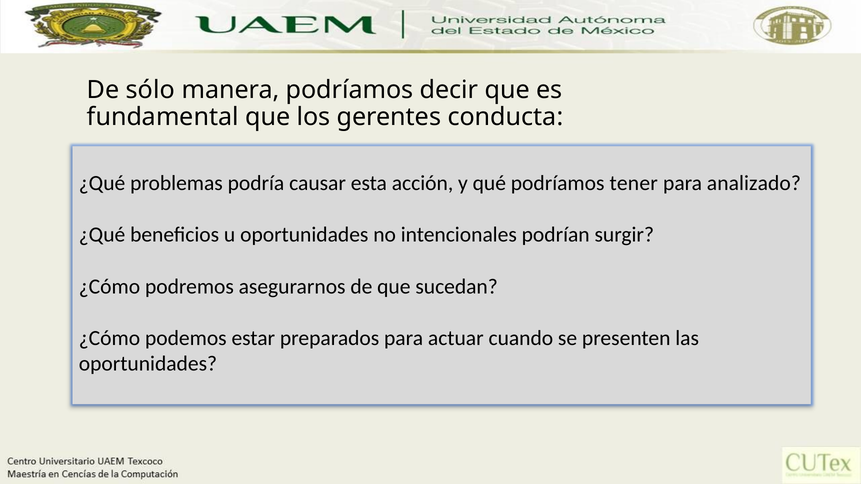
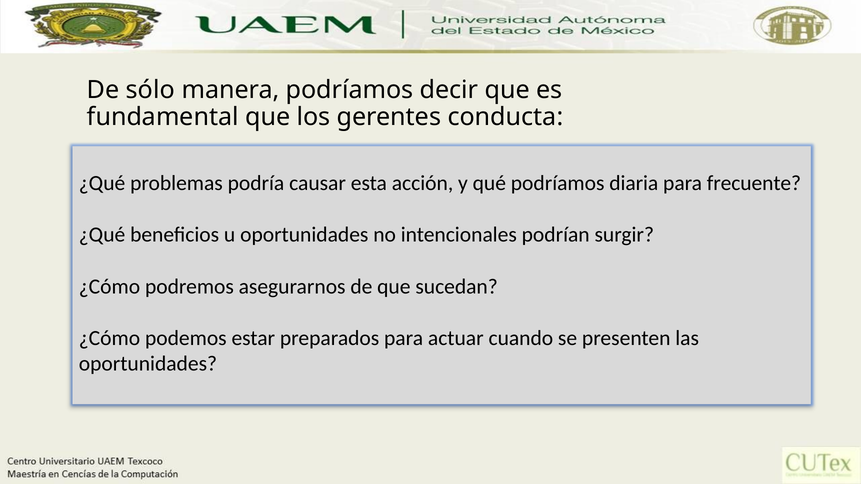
tener: tener -> diaria
analizado: analizado -> frecuente
